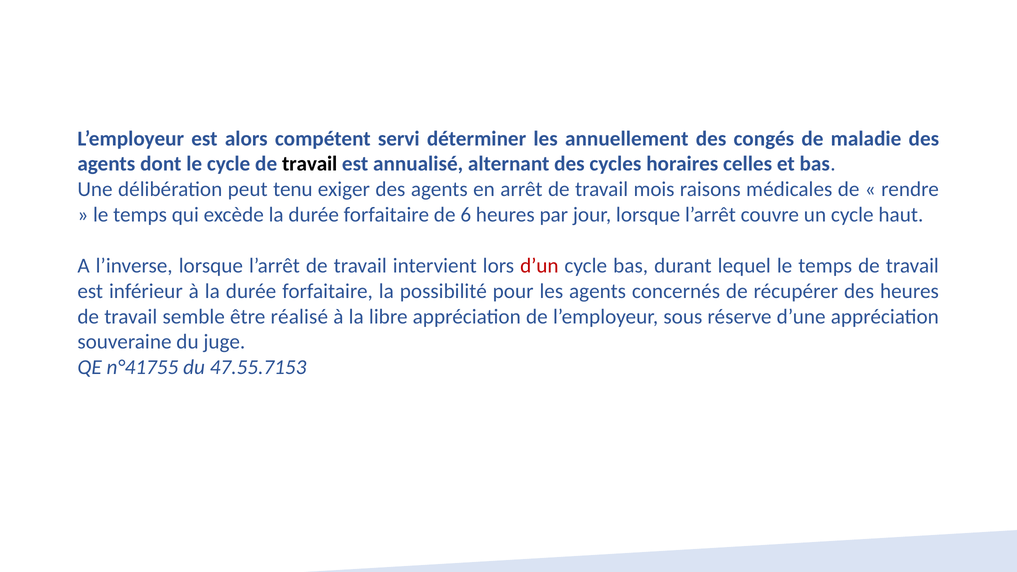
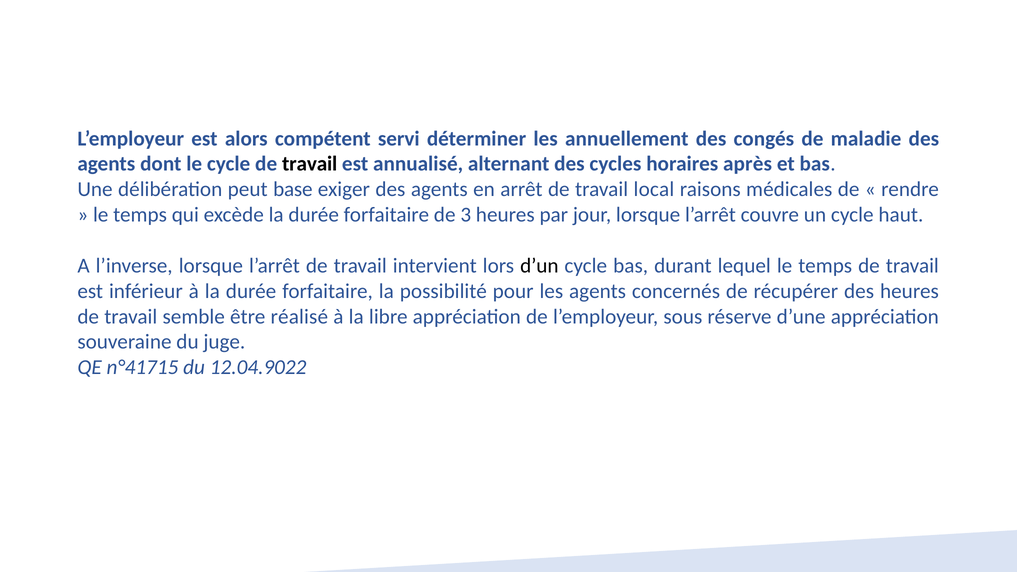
celles: celles -> après
tenu: tenu -> base
mois: mois -> local
6: 6 -> 3
d’un colour: red -> black
n°41755: n°41755 -> n°41715
47.55.7153: 47.55.7153 -> 12.04.9022
